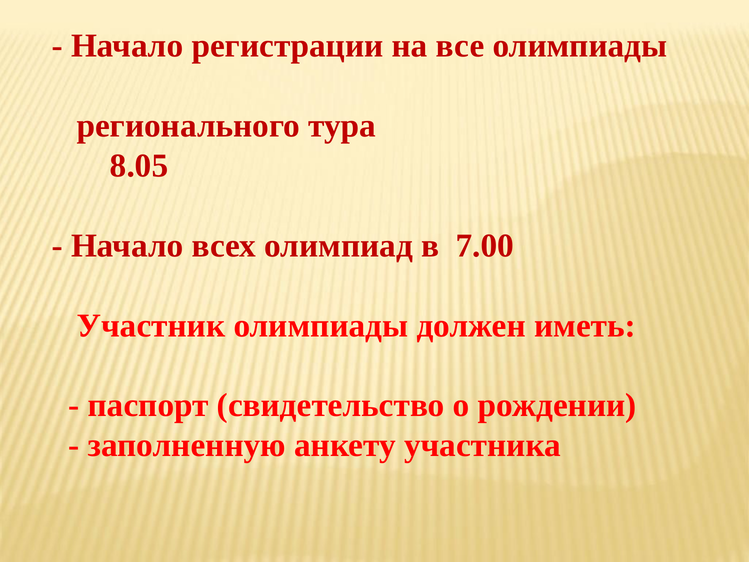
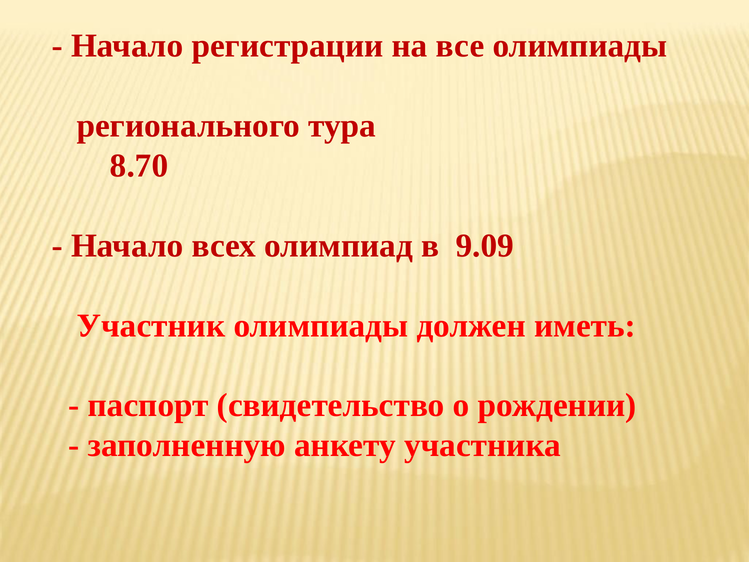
8.05: 8.05 -> 8.70
7.00: 7.00 -> 9.09
